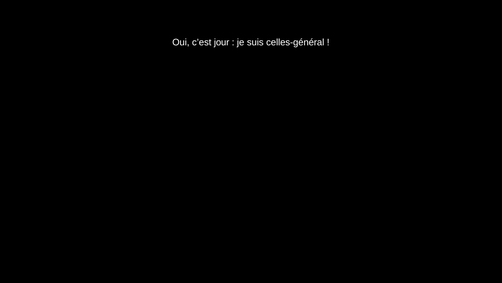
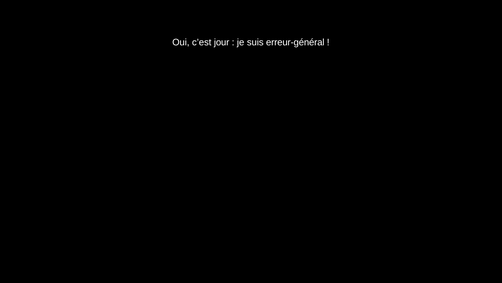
celles-général: celles-général -> erreur-général
